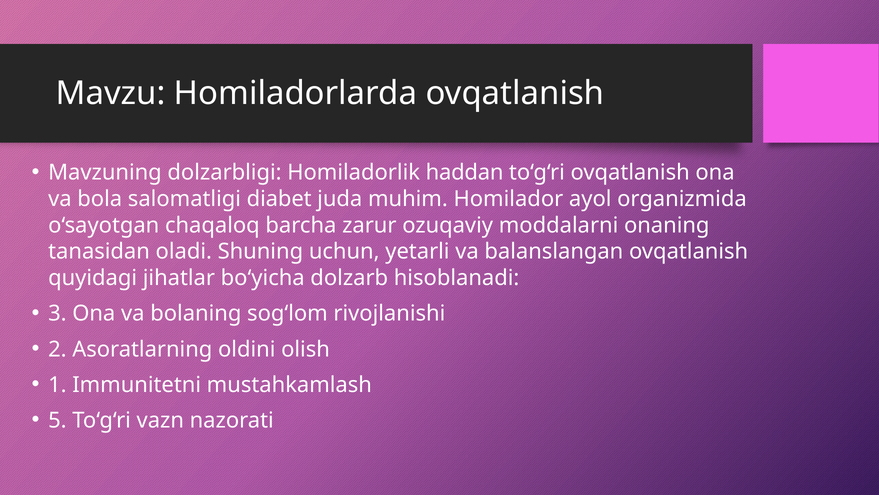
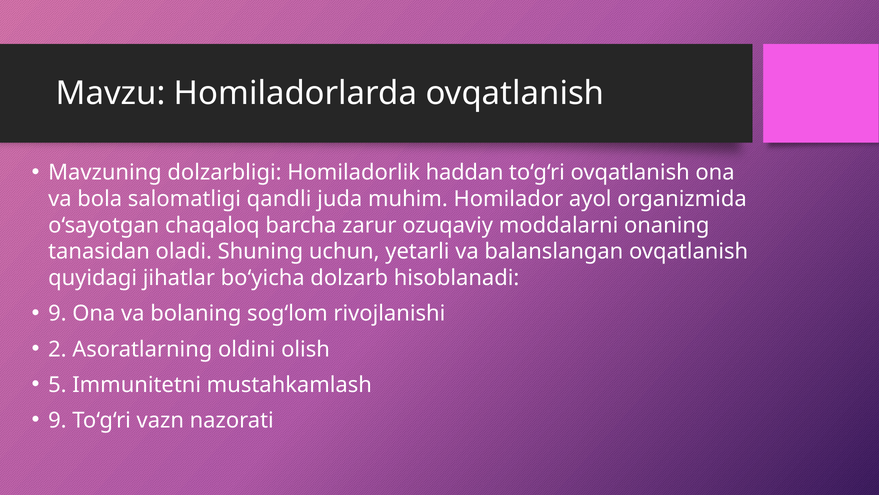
diabet: diabet -> qandli
3 at (57, 313): 3 -> 9
1: 1 -> 5
5 at (57, 420): 5 -> 9
